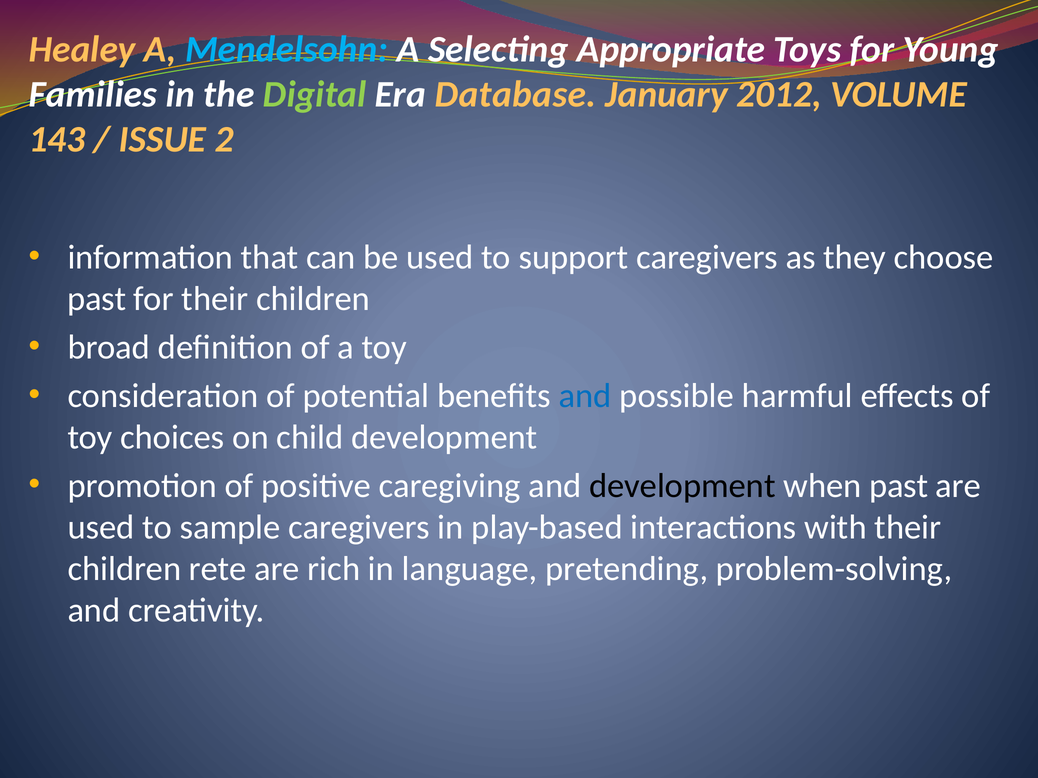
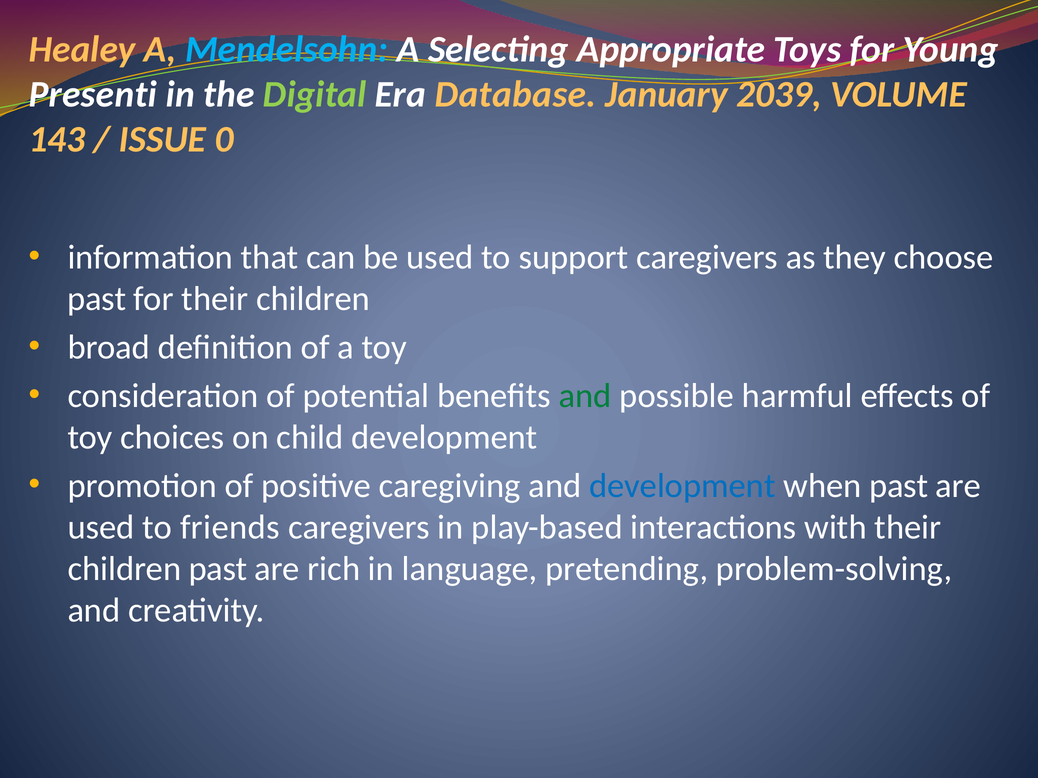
Families: Families -> Presenti
2012: 2012 -> 2039
2: 2 -> 0
and at (585, 396) colour: blue -> green
development at (682, 486) colour: black -> blue
sample: sample -> friends
children rete: rete -> past
